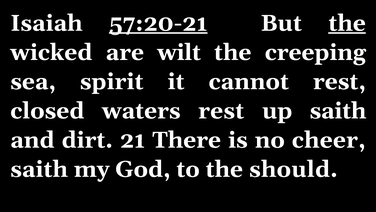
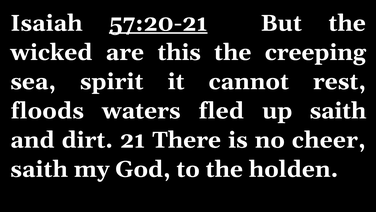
the at (347, 23) underline: present -> none
wilt: wilt -> this
closed: closed -> floods
waters rest: rest -> fled
should: should -> holden
